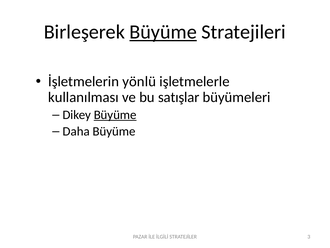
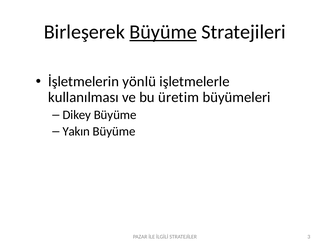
satışlar: satışlar -> üretim
Büyüme at (115, 115) underline: present -> none
Daha: Daha -> Yakın
